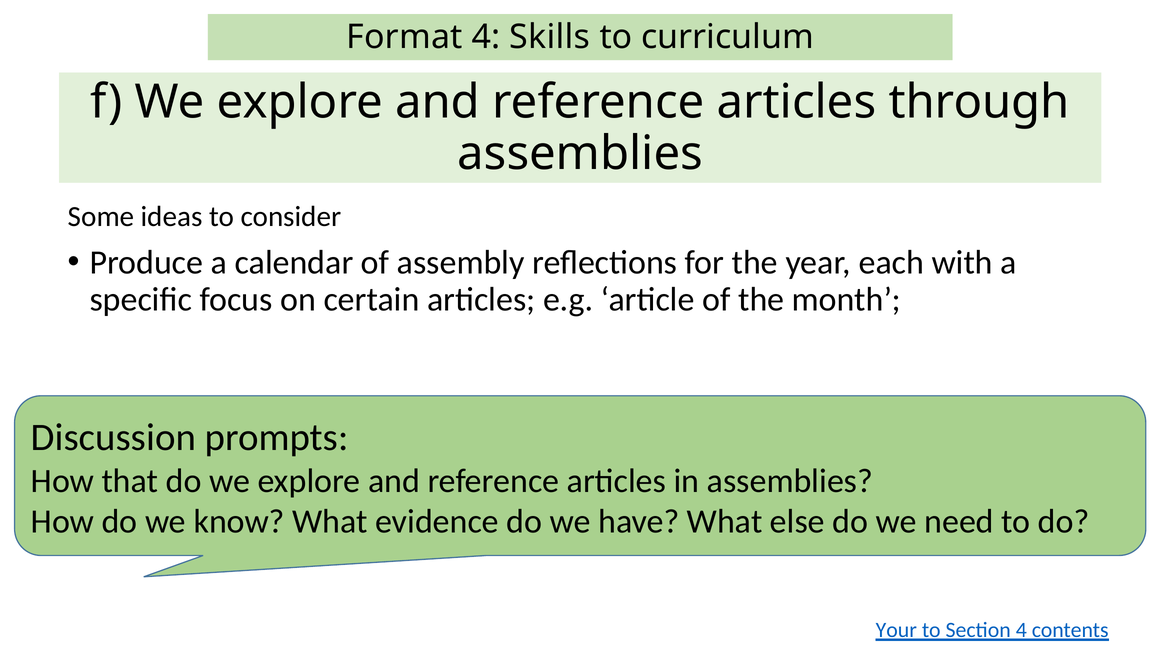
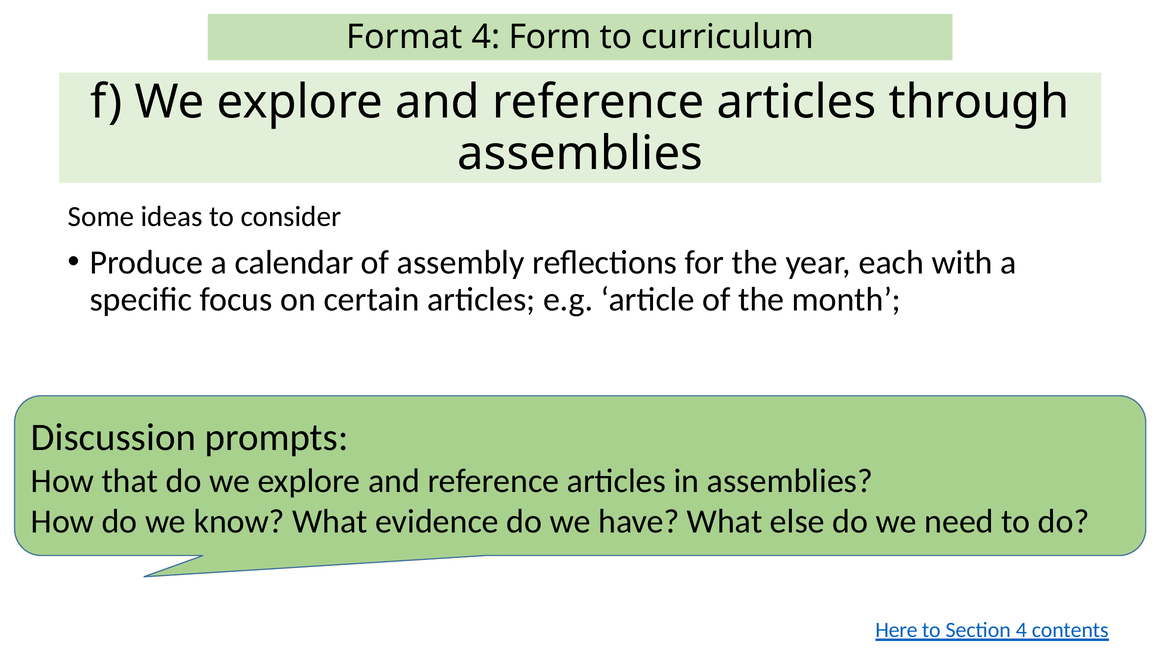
Skills: Skills -> Form
Your: Your -> Here
